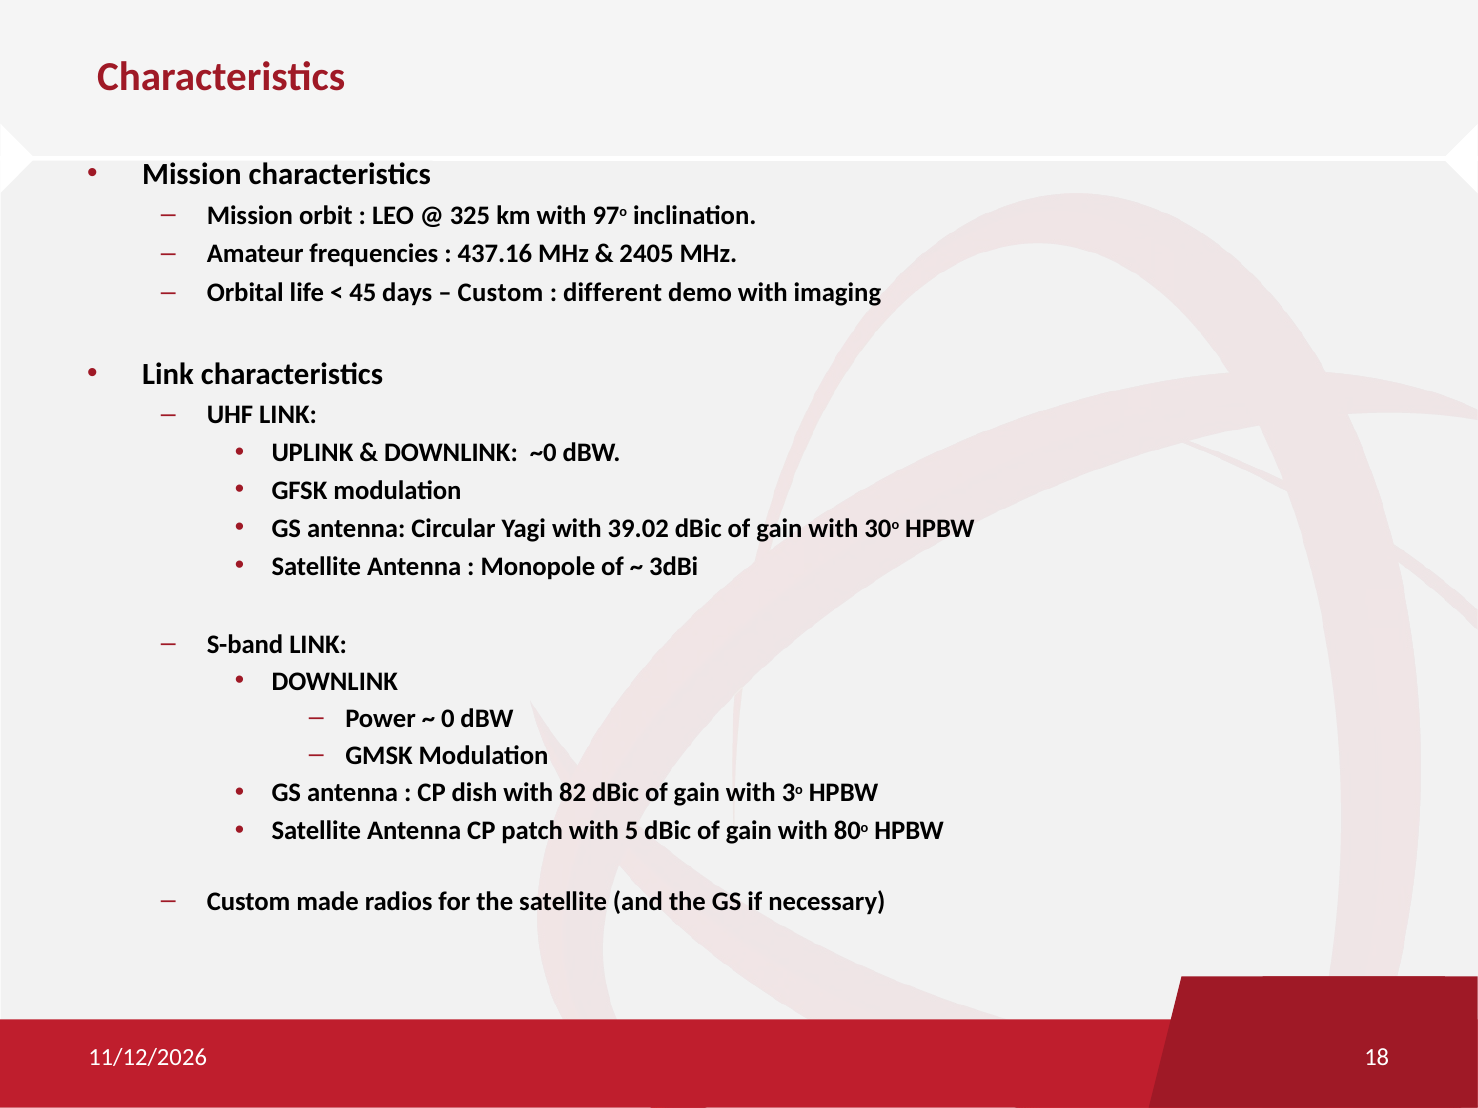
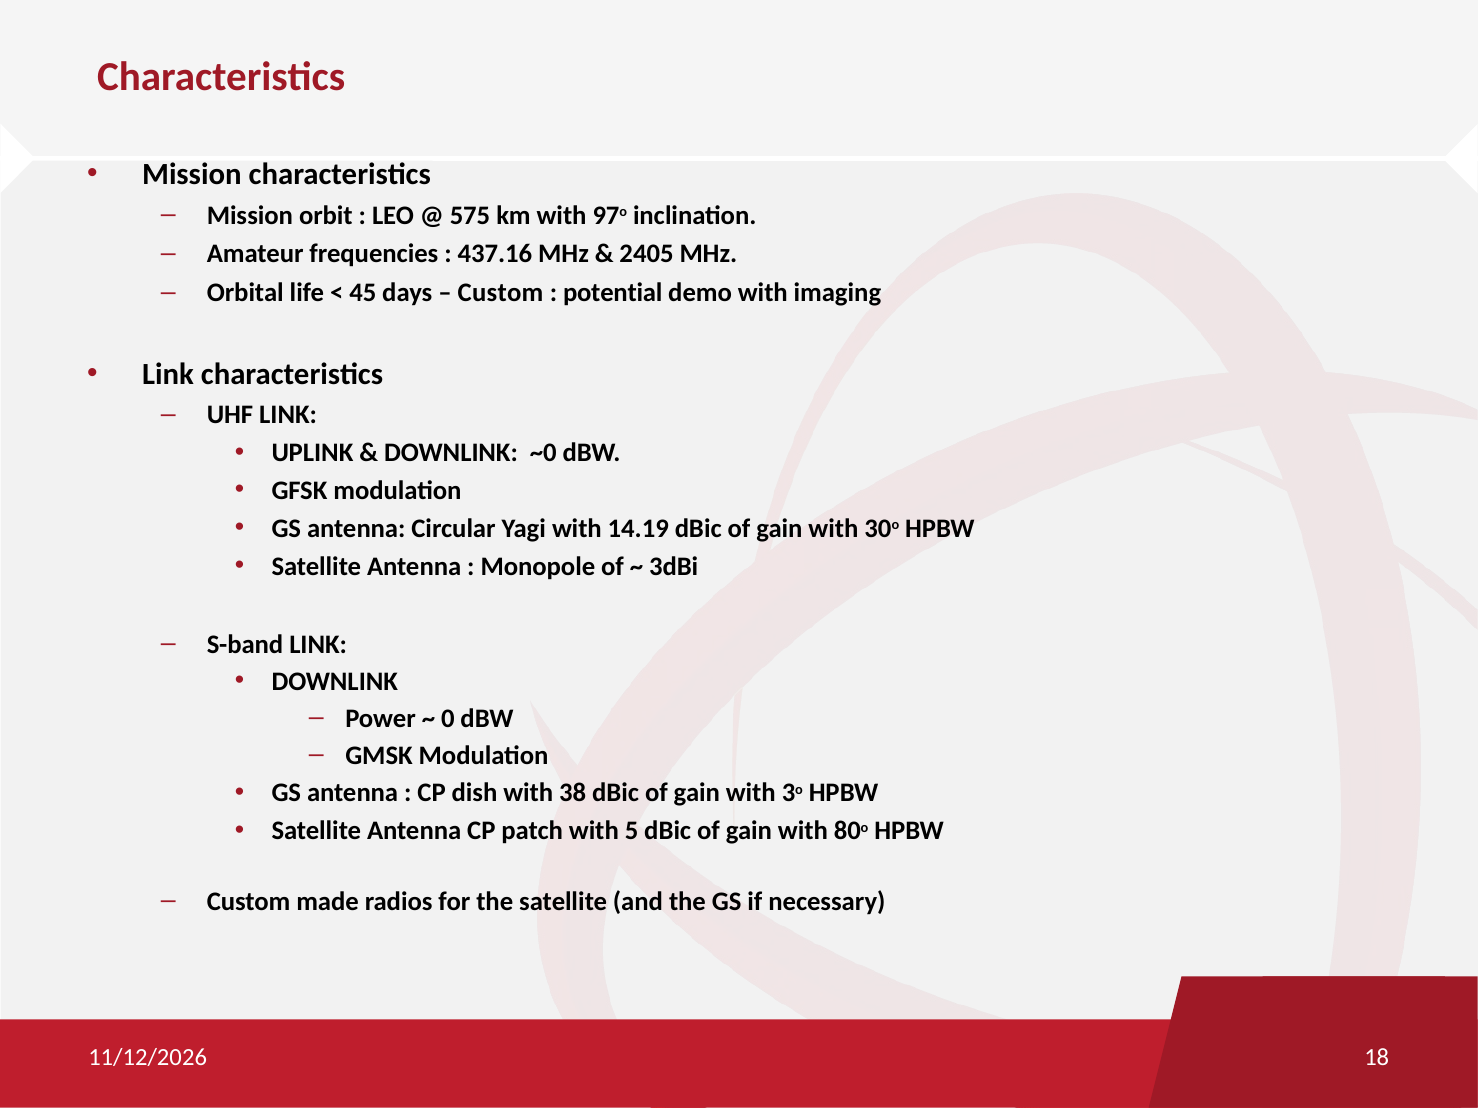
325: 325 -> 575
different: different -> potential
39.02: 39.02 -> 14.19
82: 82 -> 38
